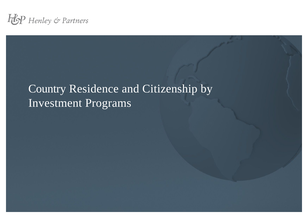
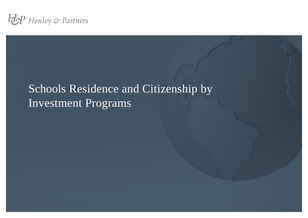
Country: Country -> Schools
